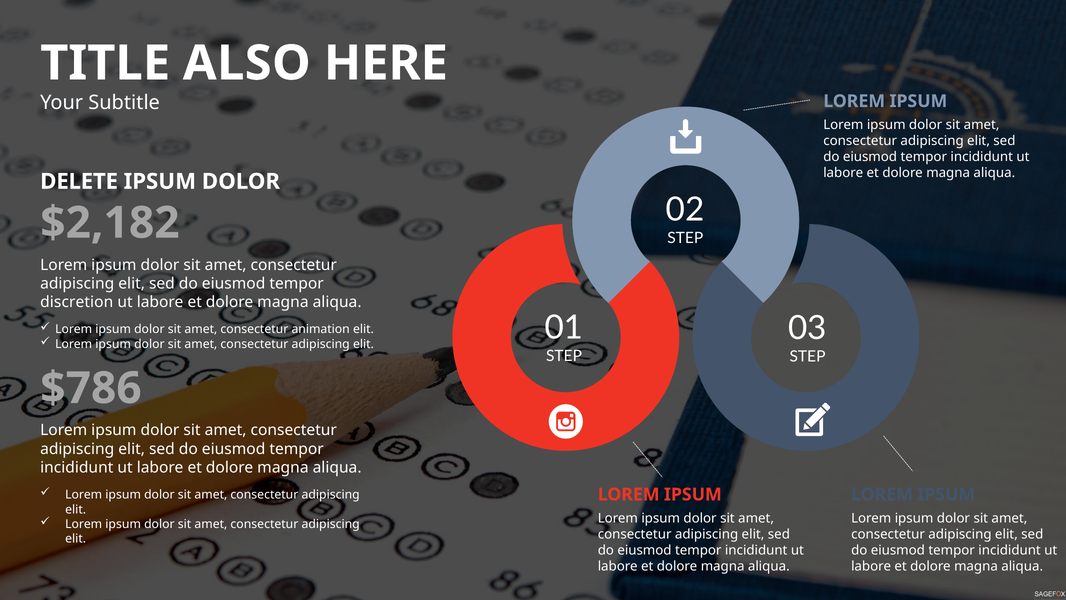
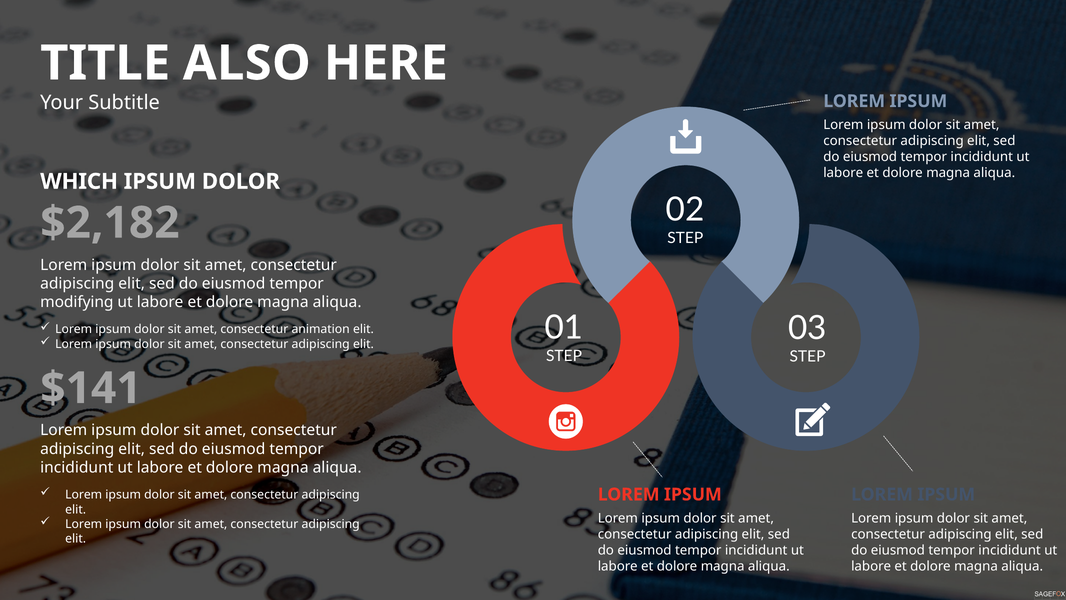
DELETE: DELETE -> WHICH
discretion: discretion -> modifying
$786: $786 -> $141
